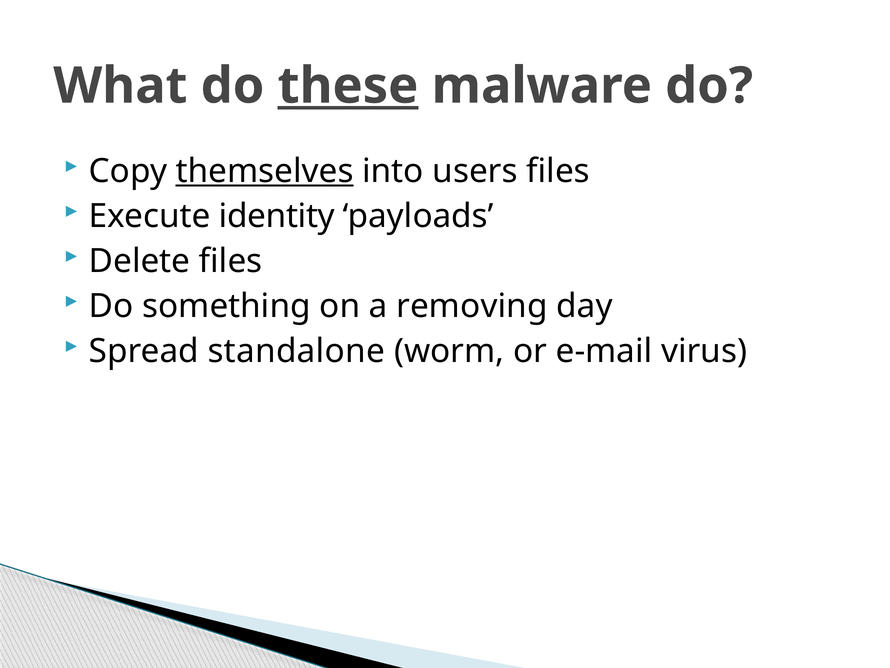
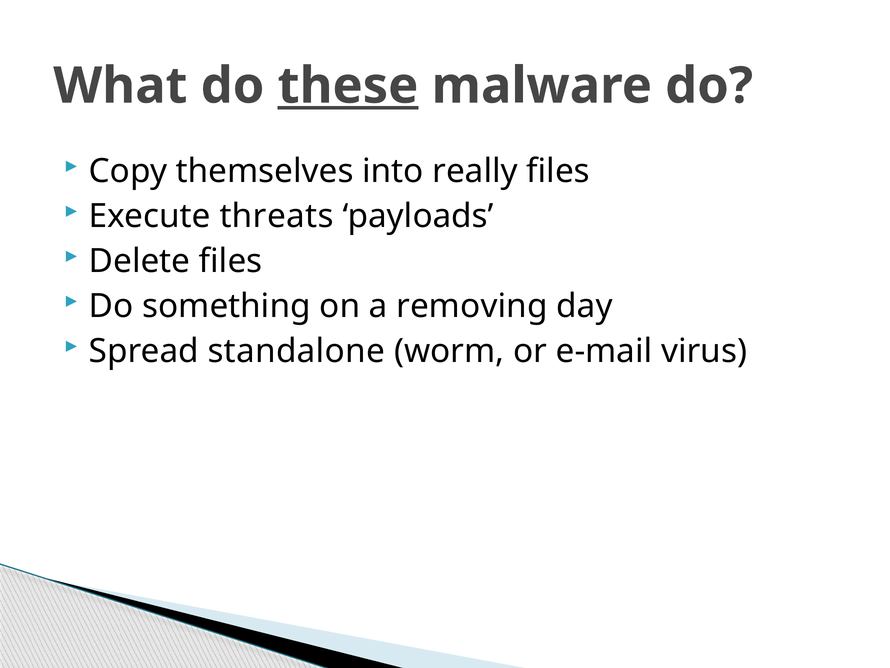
themselves underline: present -> none
users: users -> really
identity: identity -> threats
